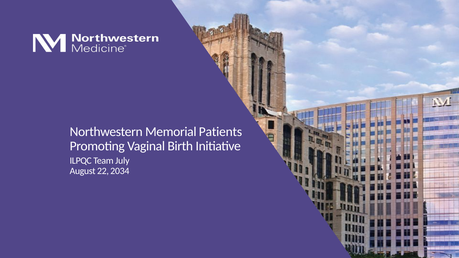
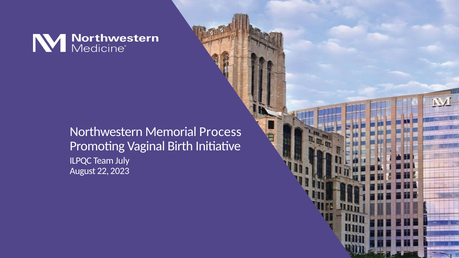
Patients: Patients -> Process
2034: 2034 -> 2023
